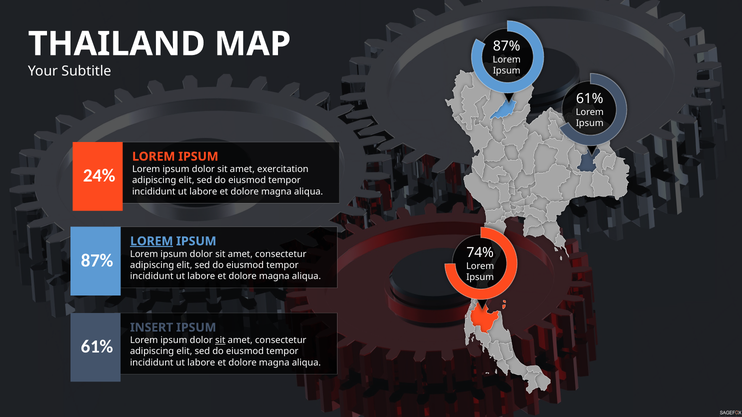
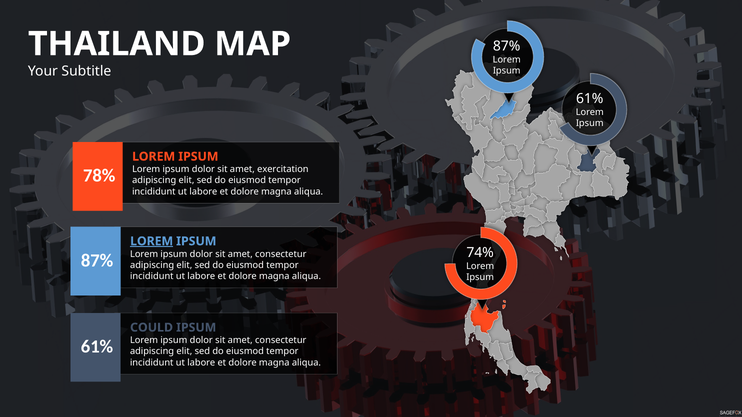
24%: 24% -> 78%
INSERT: INSERT -> COULD
sit at (220, 341) underline: present -> none
